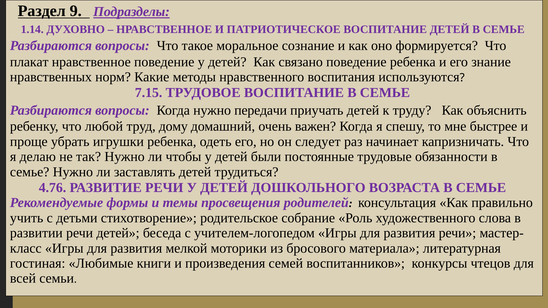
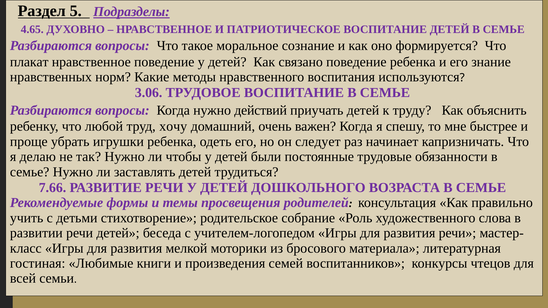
9: 9 -> 5
1.14: 1.14 -> 4.65
7.15: 7.15 -> 3.06
передачи: передачи -> действий
дому: дому -> хочу
4.76: 4.76 -> 7.66
